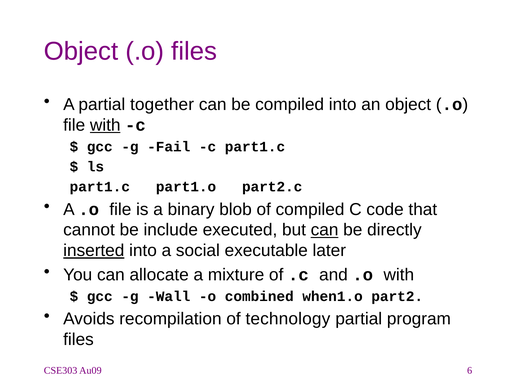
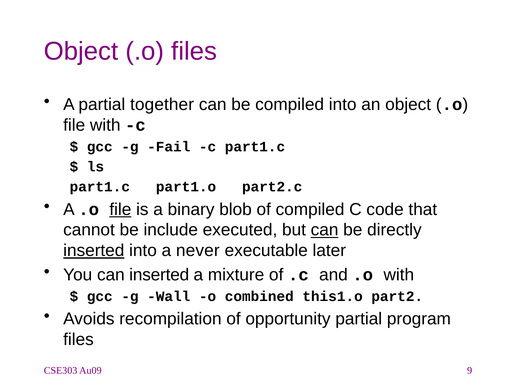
with at (105, 125) underline: present -> none
file at (120, 209) underline: none -> present
social: social -> never
can allocate: allocate -> inserted
when1.o: when1.o -> this1.o
technology: technology -> opportunity
6: 6 -> 9
